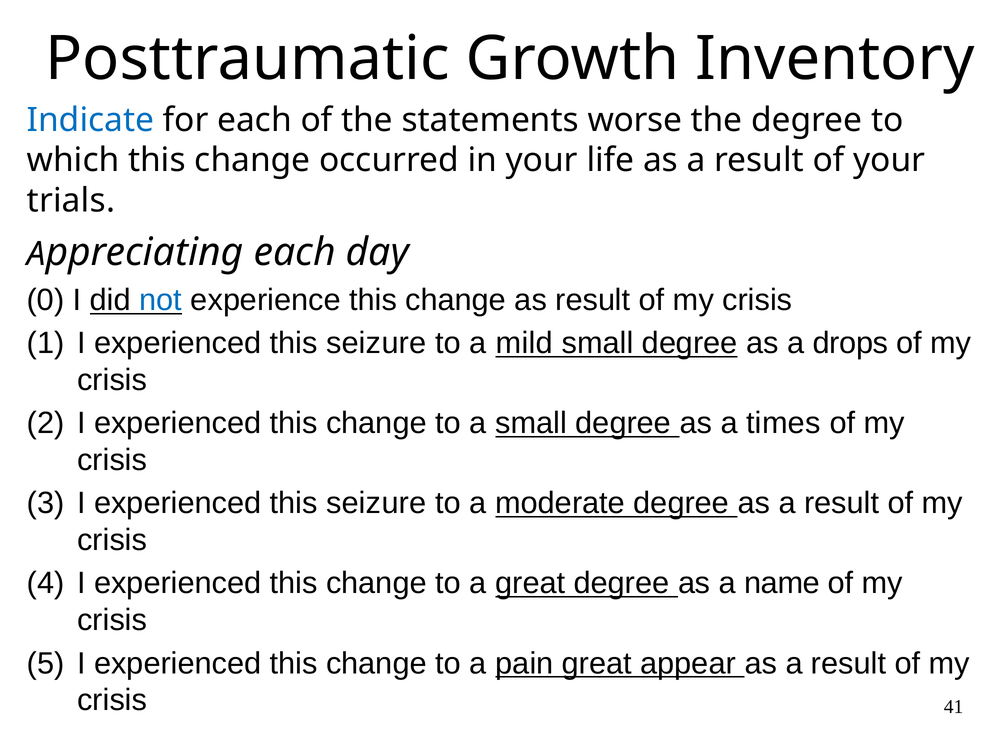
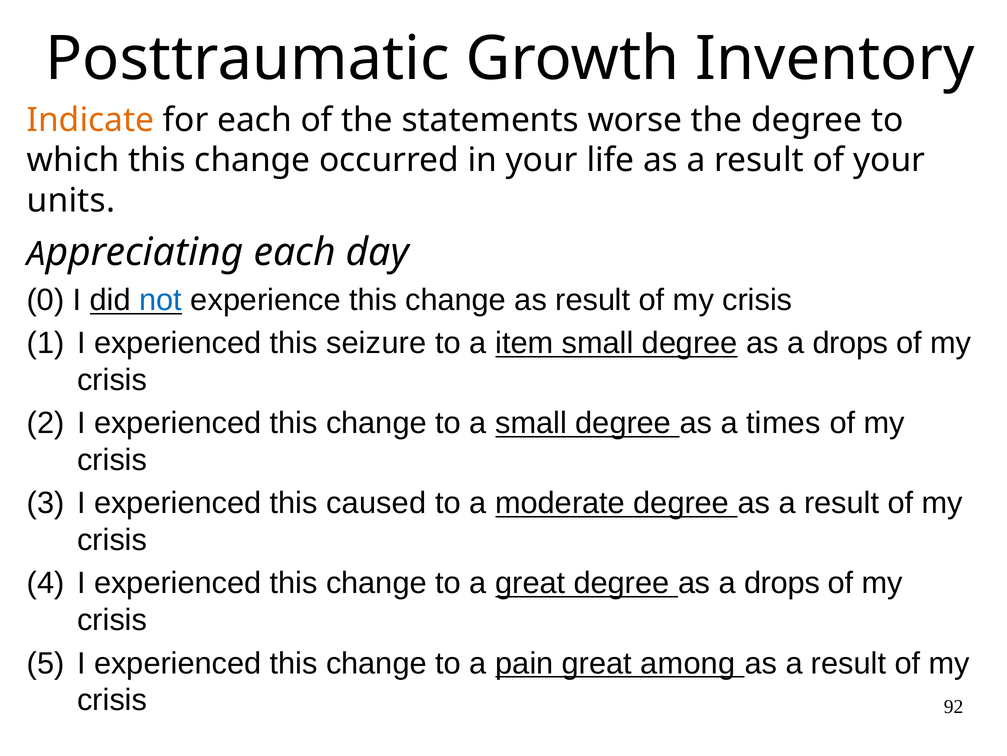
Indicate colour: blue -> orange
trials: trials -> units
mild: mild -> item
seizure at (376, 503): seizure -> caused
name at (782, 583): name -> drops
appear: appear -> among
41: 41 -> 92
